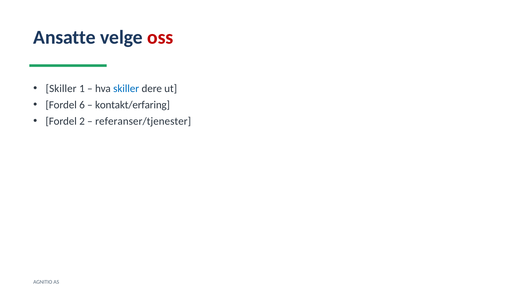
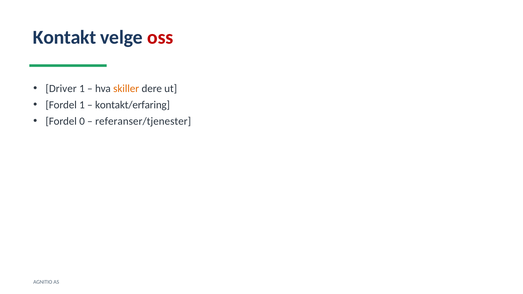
Ansatte: Ansatte -> Kontakt
Skiller at (61, 89): Skiller -> Driver
skiller at (126, 89) colour: blue -> orange
Fordel 6: 6 -> 1
2: 2 -> 0
